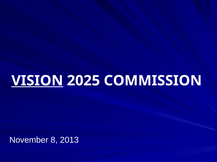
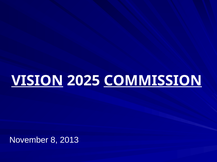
COMMISSION underline: none -> present
